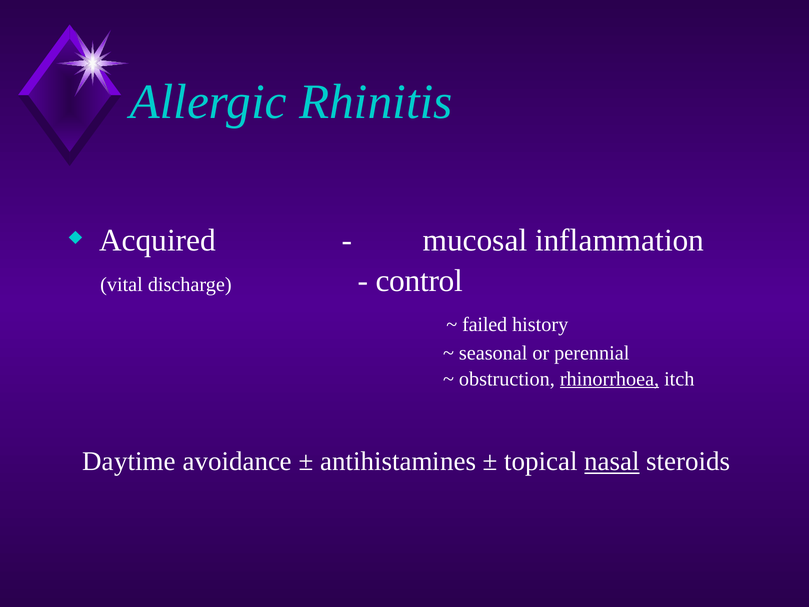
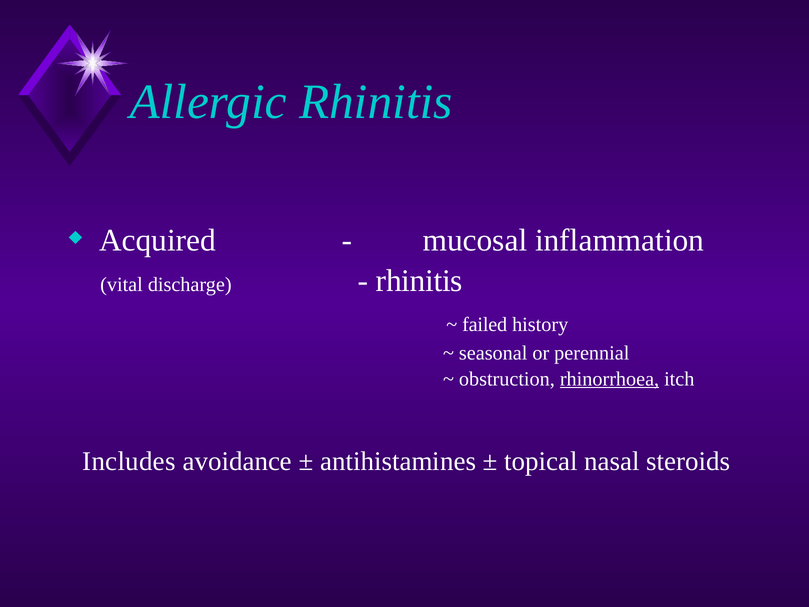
control at (419, 281): control -> rhinitis
Daytime: Daytime -> Includes
nasal underline: present -> none
